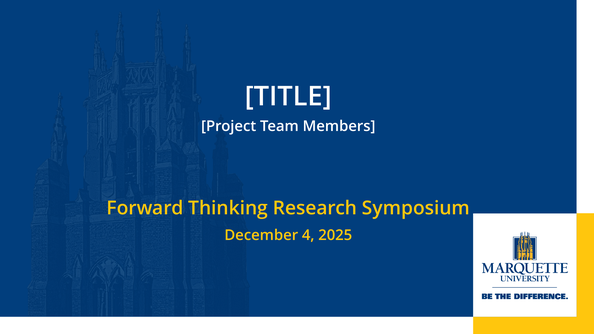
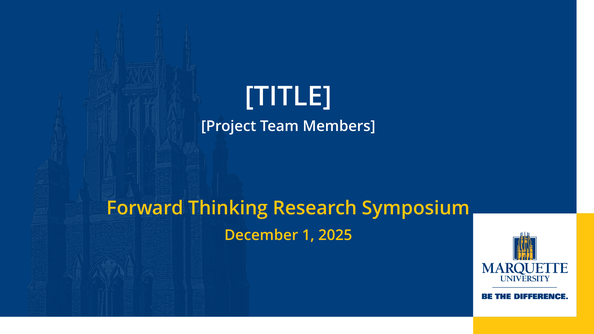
4: 4 -> 1
